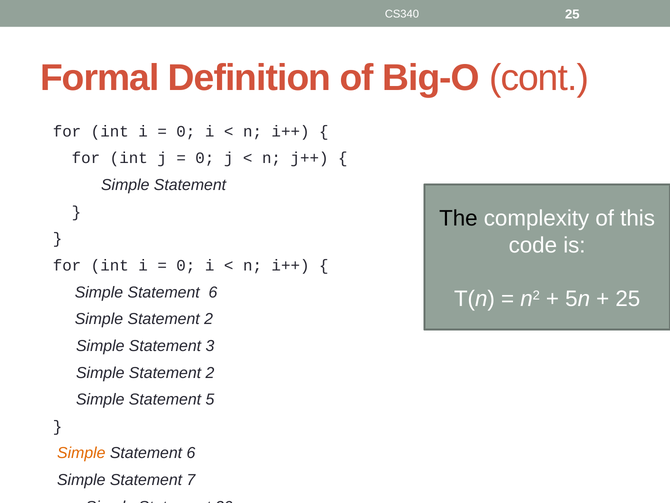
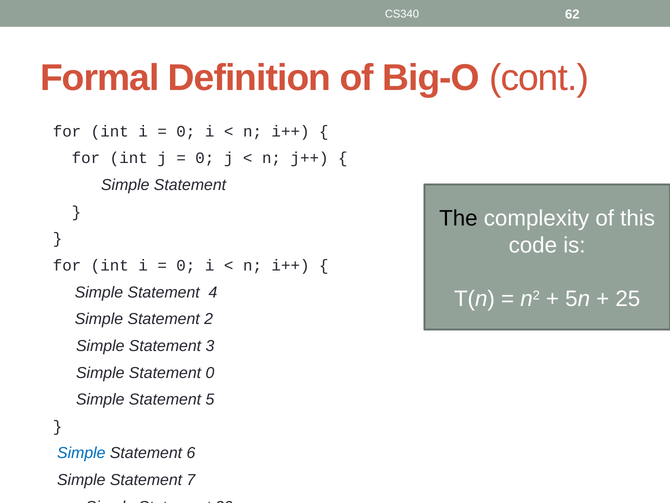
CS340 25: 25 -> 62
6 at (213, 292): 6 -> 4
2 at (210, 372): 2 -> 0
Simple at (81, 453) colour: orange -> blue
